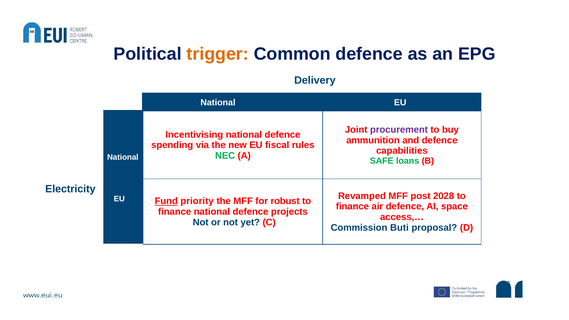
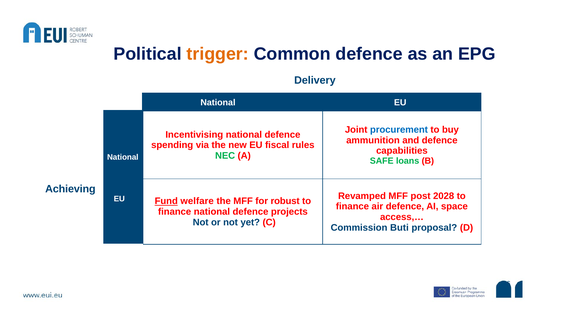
procurement colour: purple -> blue
Electricity: Electricity -> Achieving
priority: priority -> welfare
